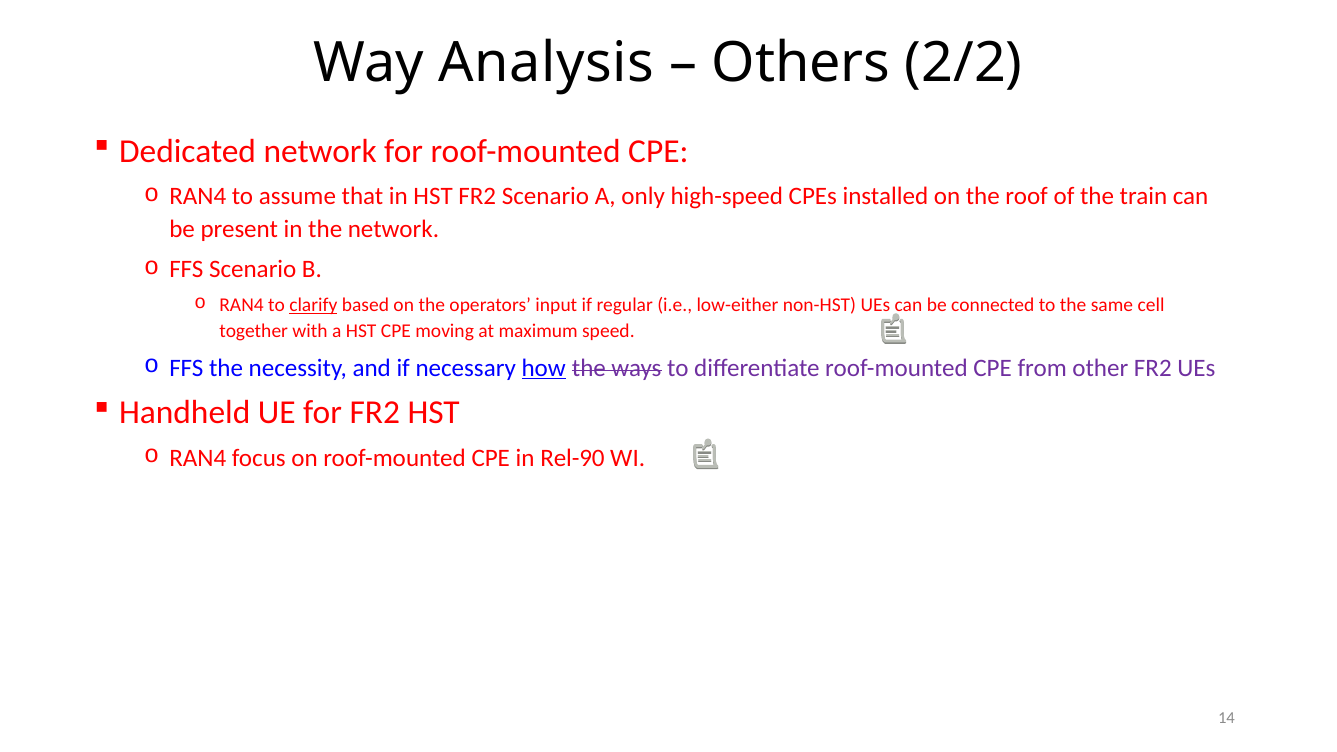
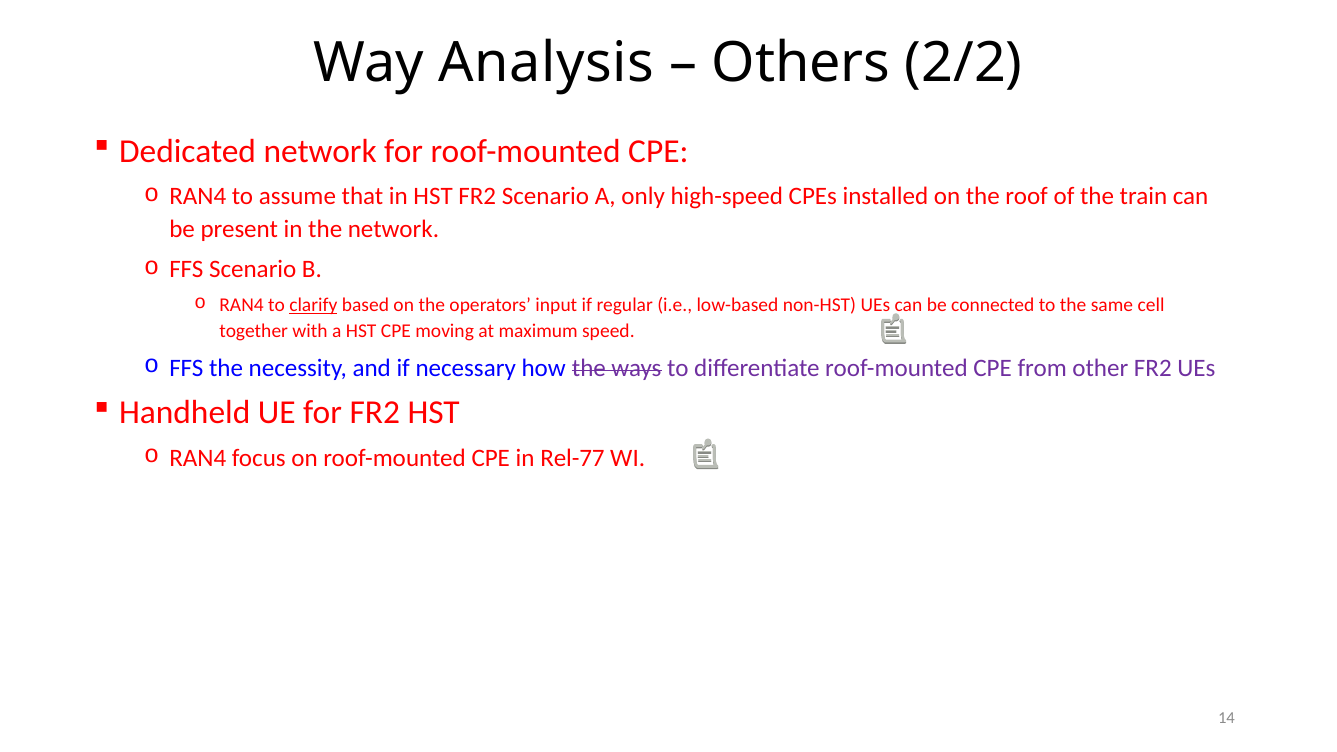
low-either: low-either -> low-based
how underline: present -> none
Rel-90: Rel-90 -> Rel-77
